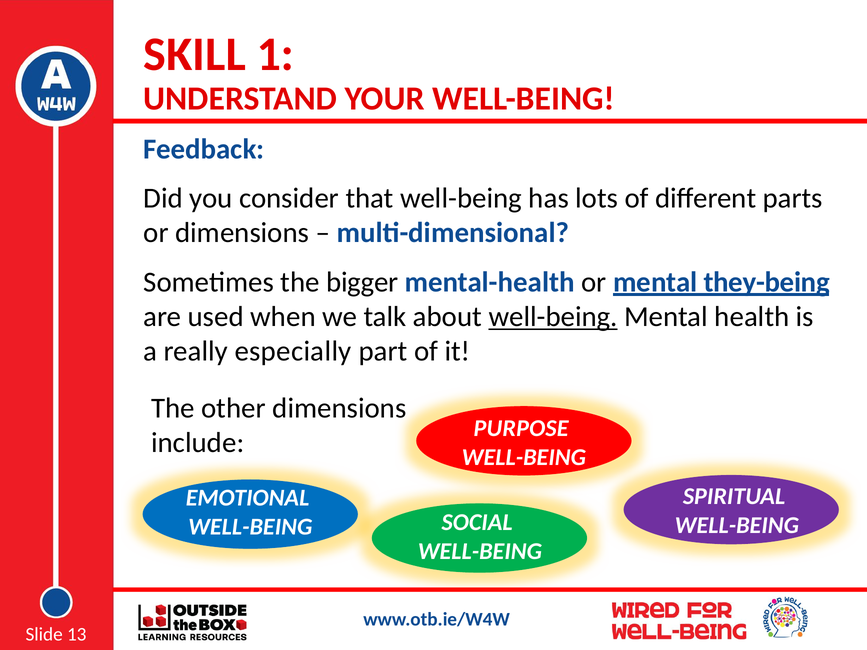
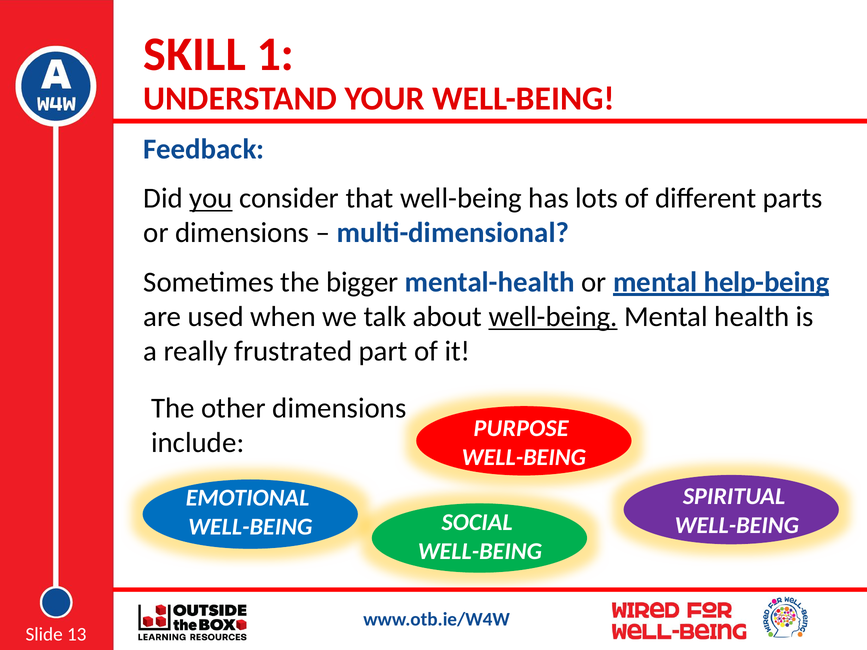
you underline: none -> present
they-being: they-being -> help-being
especially: especially -> frustrated
